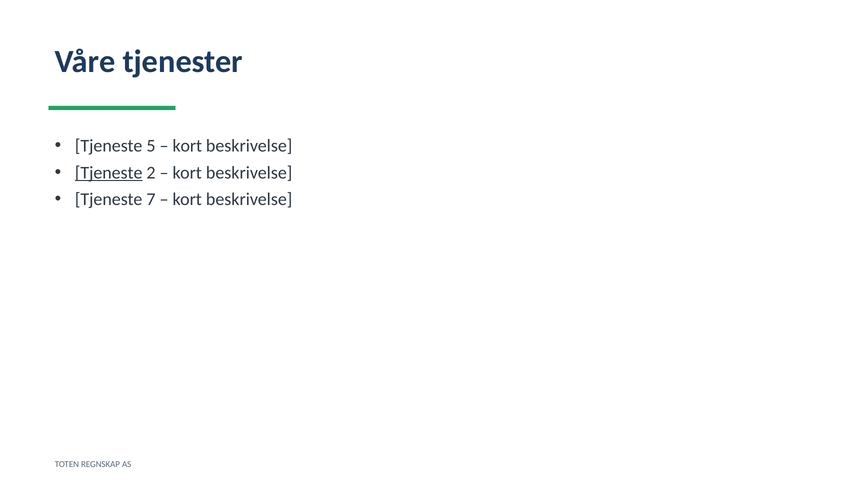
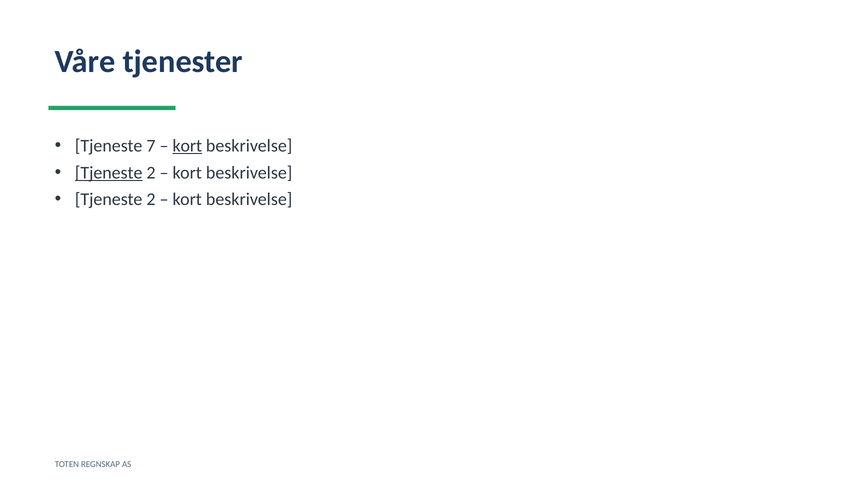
5: 5 -> 7
kort at (187, 146) underline: none -> present
7 at (151, 200): 7 -> 2
